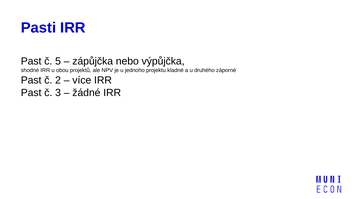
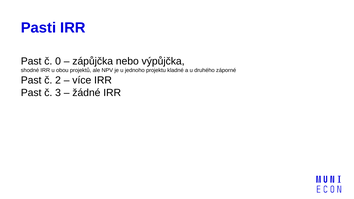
5: 5 -> 0
